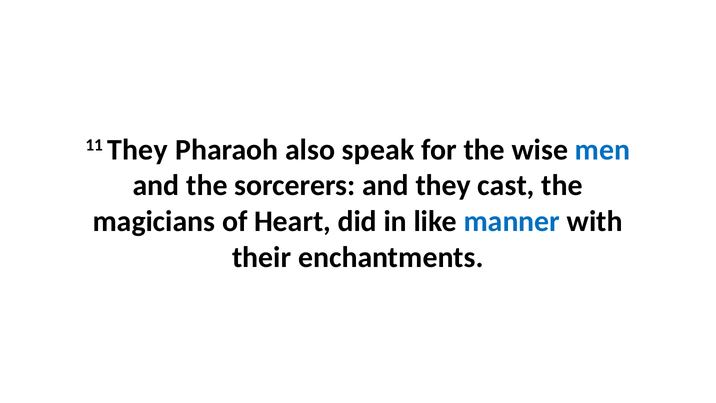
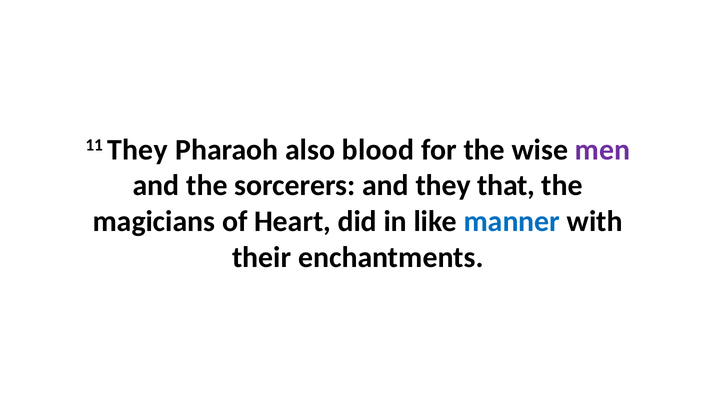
speak: speak -> blood
men colour: blue -> purple
cast: cast -> that
